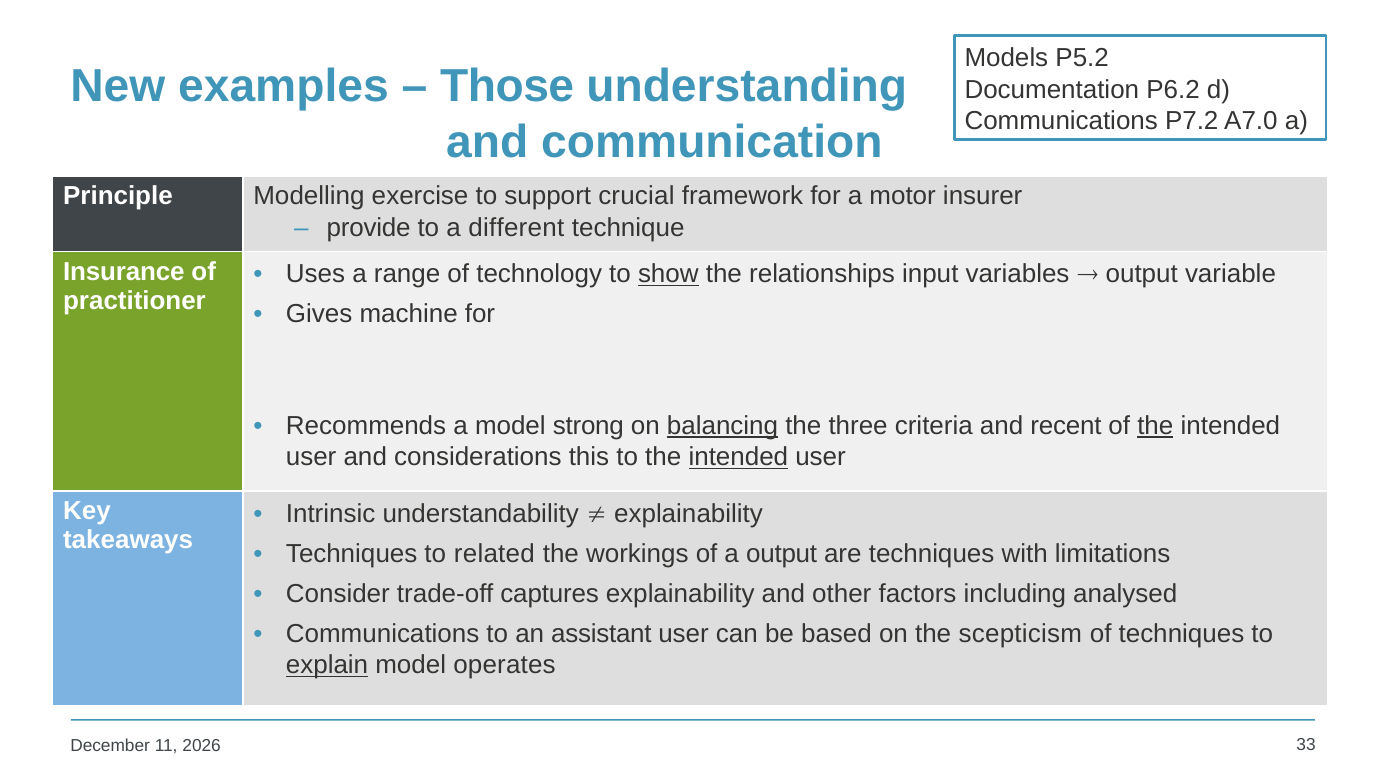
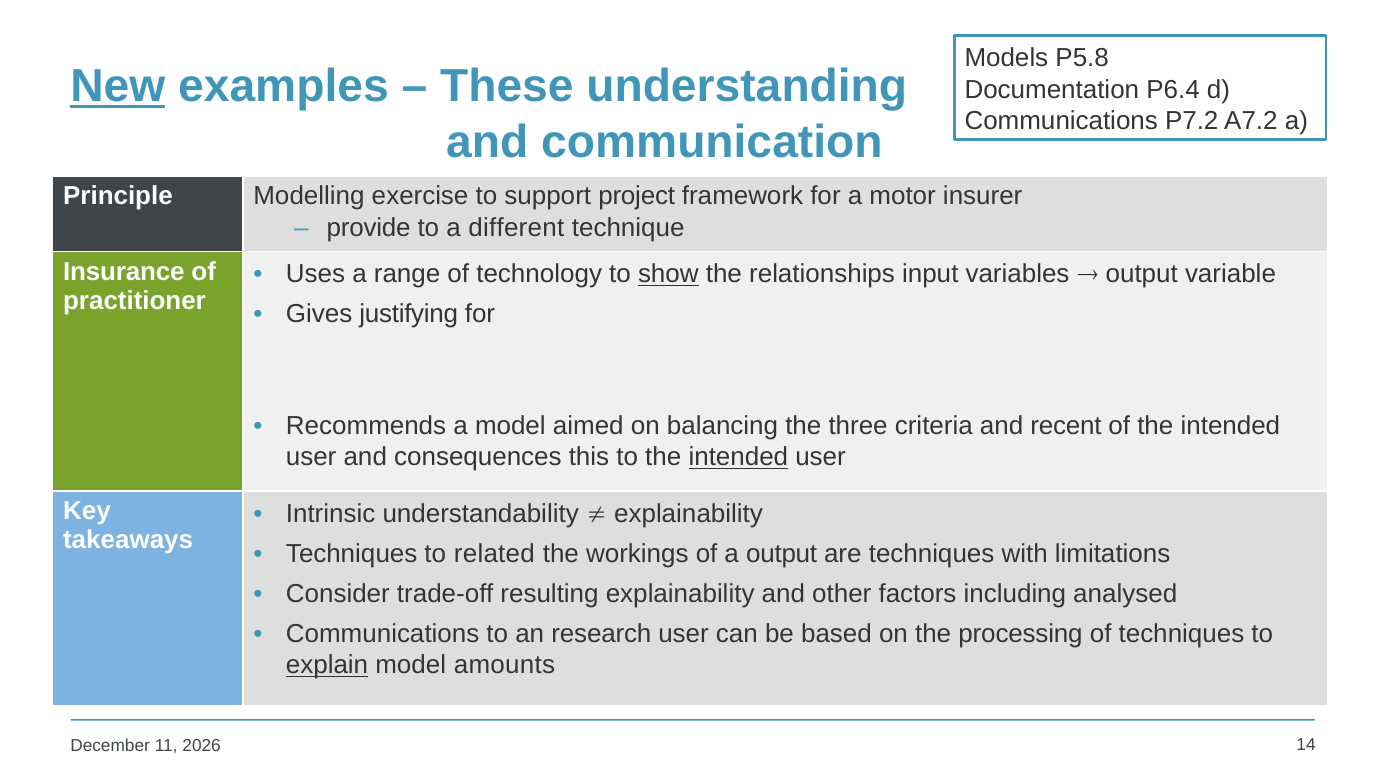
P5.2: P5.2 -> P5.8
New underline: none -> present
Those: Those -> These
P6.2: P6.2 -> P6.4
A7.0: A7.0 -> A7.2
crucial: crucial -> project
machine: machine -> justifying
strong: strong -> aimed
balancing underline: present -> none
the at (1155, 426) underline: present -> none
considerations: considerations -> consequences
captures: captures -> resulting
assistant: assistant -> research
scepticism: scepticism -> processing
operates: operates -> amounts
33: 33 -> 14
